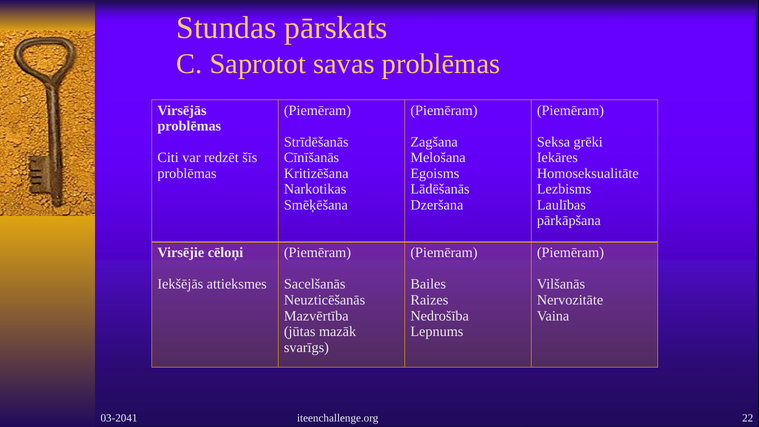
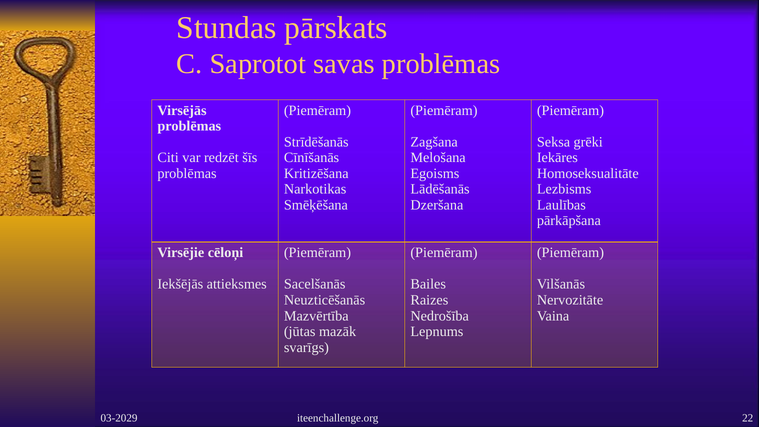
03-2041: 03-2041 -> 03-2029
